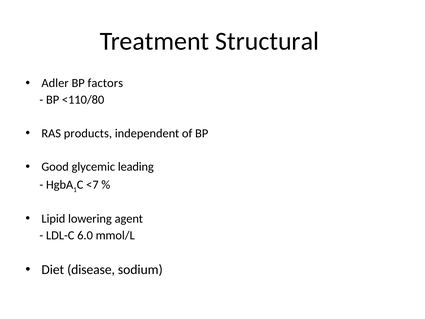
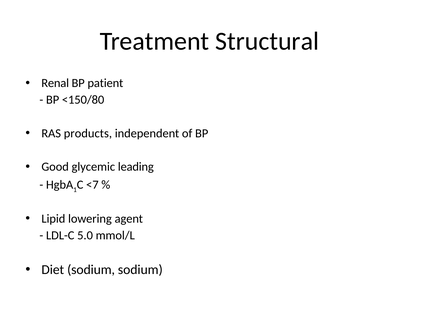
Adler: Adler -> Renal
factors: factors -> patient
<110/80: <110/80 -> <150/80
6.0: 6.0 -> 5.0
Diet disease: disease -> sodium
